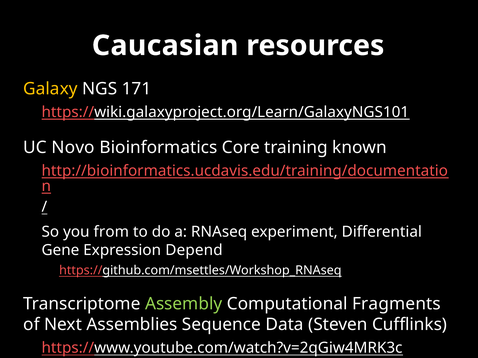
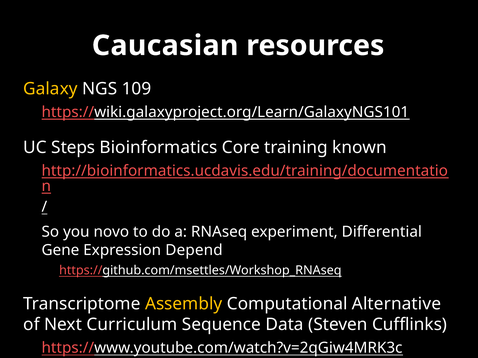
171: 171 -> 109
Novo: Novo -> Steps
from: from -> novo
Assembly colour: light green -> yellow
Fragments: Fragments -> Alternative
Assemblies: Assemblies -> Curriculum
